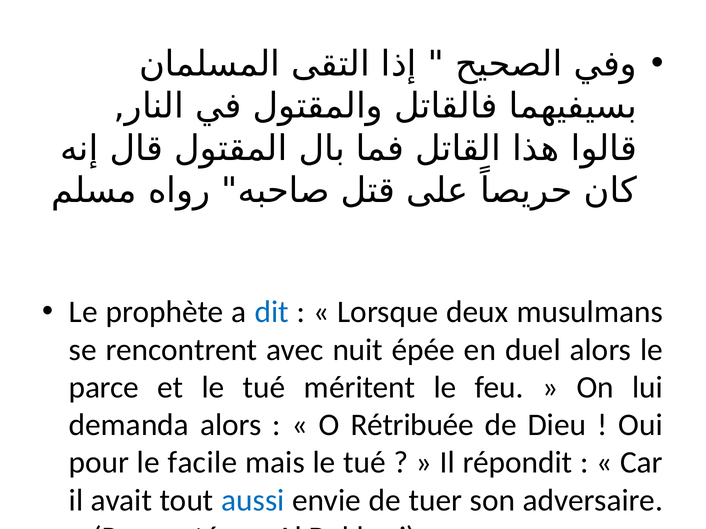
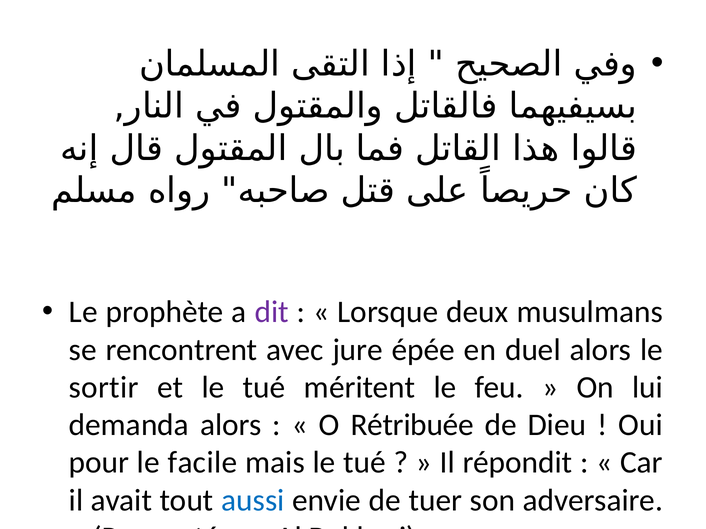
dit colour: blue -> purple
nuit: nuit -> jure
parce: parce -> sortir
